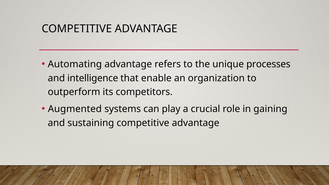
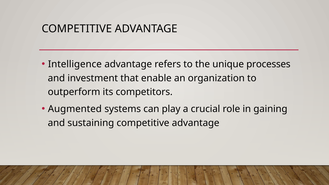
Automating: Automating -> Intelligence
intelligence: intelligence -> investment
